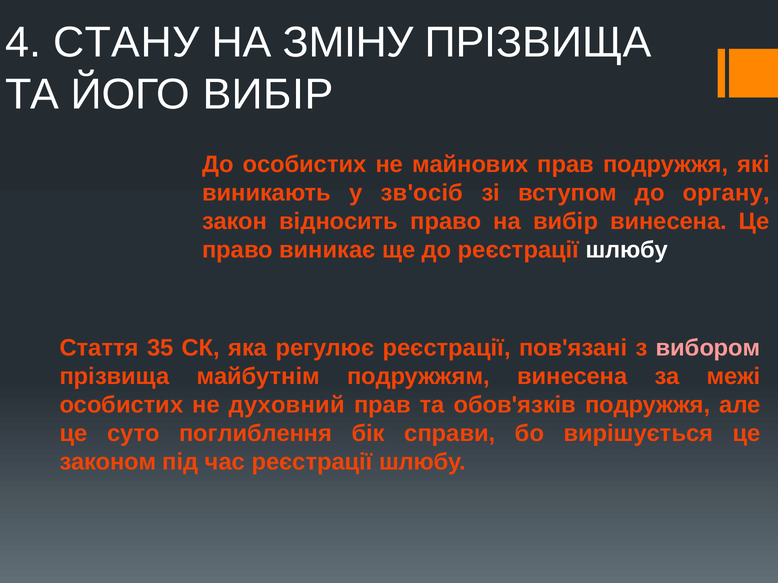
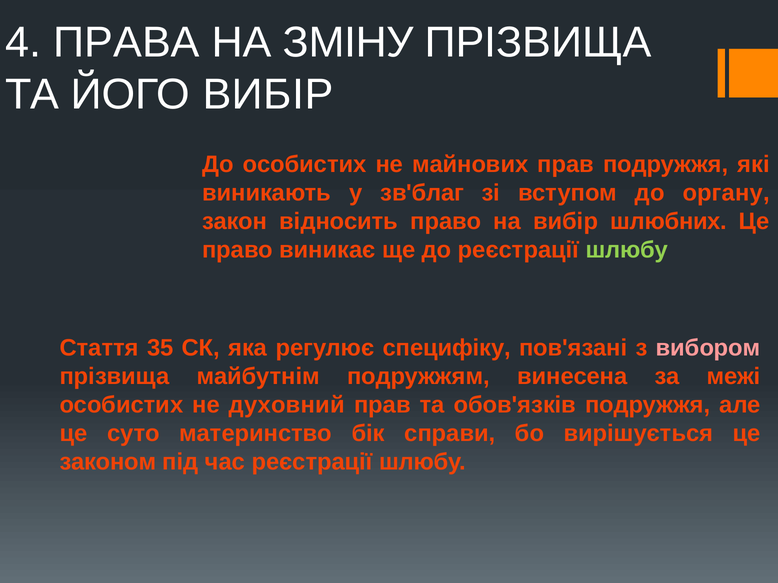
СТАНУ: СТАНУ -> ПРАВА
зв'осіб: зв'осіб -> зв'благ
вибір винесена: винесена -> шлюбних
шлюбу at (627, 250) colour: white -> light green
регулює реєстрації: реєстрації -> специфіку
поглиблення: поглиблення -> материнство
